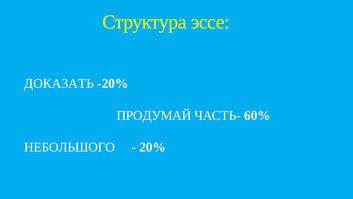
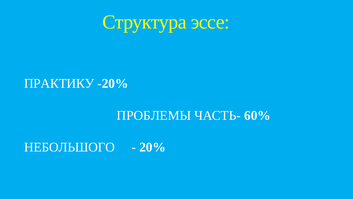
ДОКАЗАТЬ: ДОКАЗАТЬ -> ПРАКТИКУ
ПРОДУМАЙ: ПРОДУМАЙ -> ПРОБЛЕМЫ
